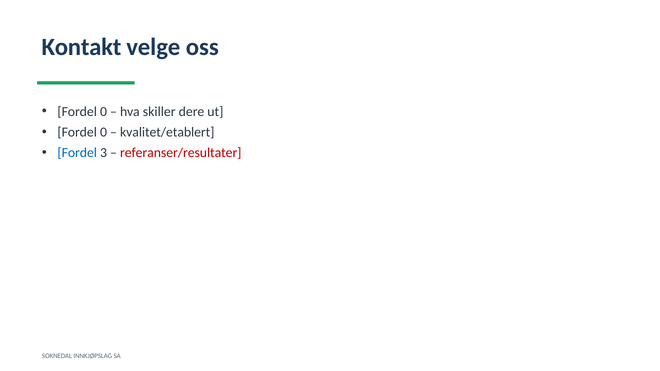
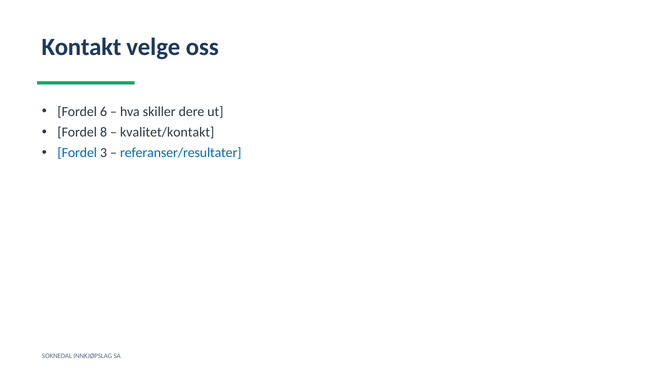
0 at (103, 112): 0 -> 6
0 at (103, 132): 0 -> 8
kvalitet/etablert: kvalitet/etablert -> kvalitet/kontakt
referanser/resultater colour: red -> blue
